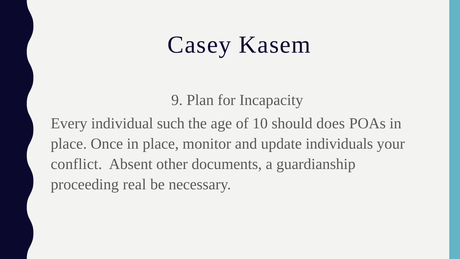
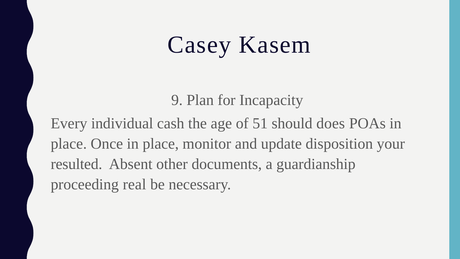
such: such -> cash
10: 10 -> 51
individuals: individuals -> disposition
conflict: conflict -> resulted
